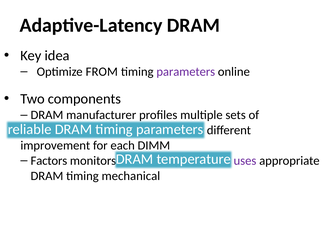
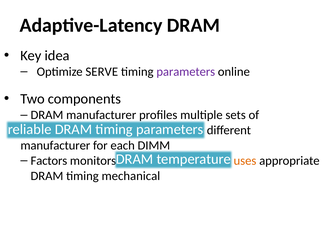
FROM: FROM -> SERVE
improvement at (55, 145): improvement -> manufacturer
uses colour: purple -> orange
